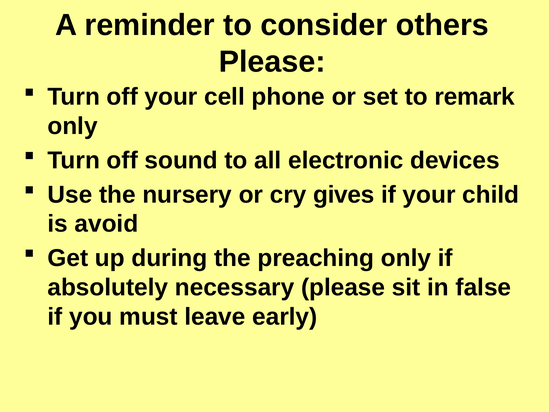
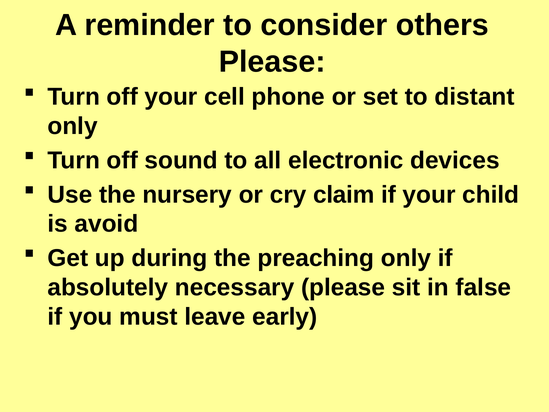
remark: remark -> distant
gives: gives -> claim
